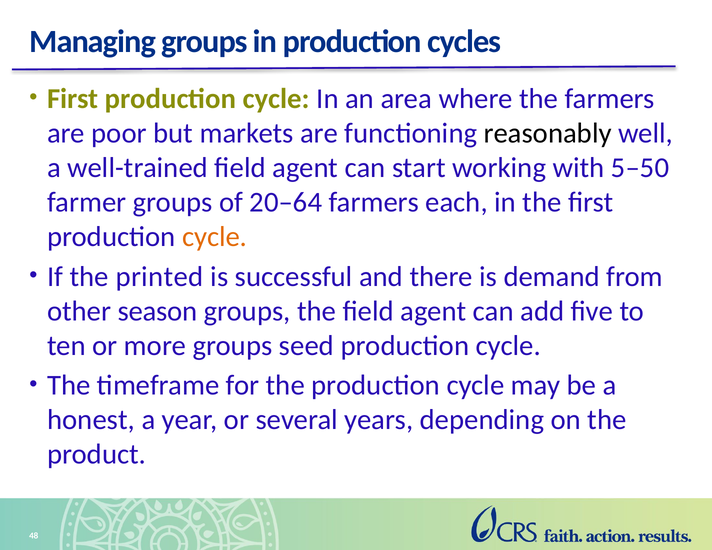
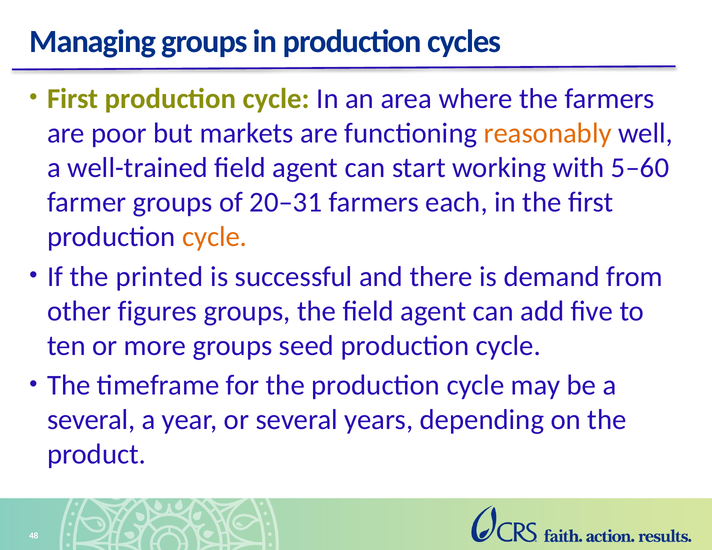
reasonably colour: black -> orange
5–50: 5–50 -> 5–60
20–64: 20–64 -> 20–31
season: season -> figures
honest at (91, 420): honest -> several
